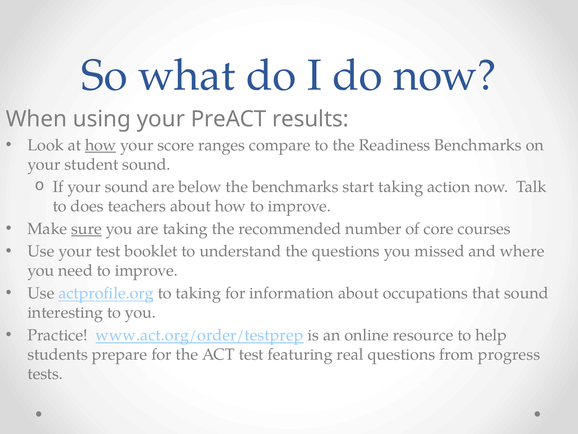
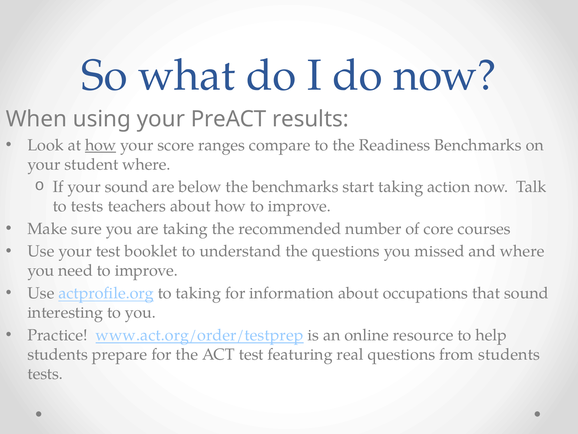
student sound: sound -> where
to does: does -> tests
sure underline: present -> none
from progress: progress -> students
